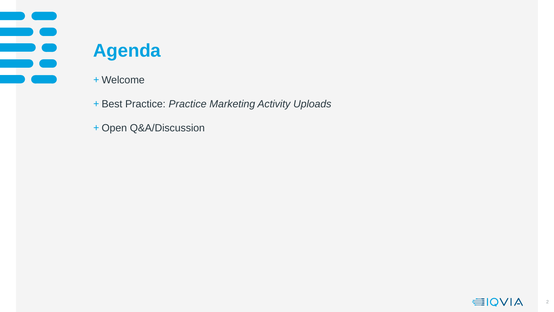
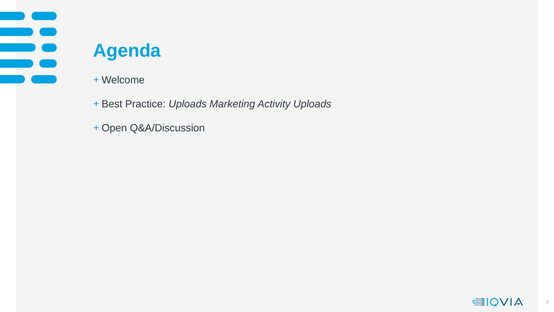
Practice Practice: Practice -> Uploads
